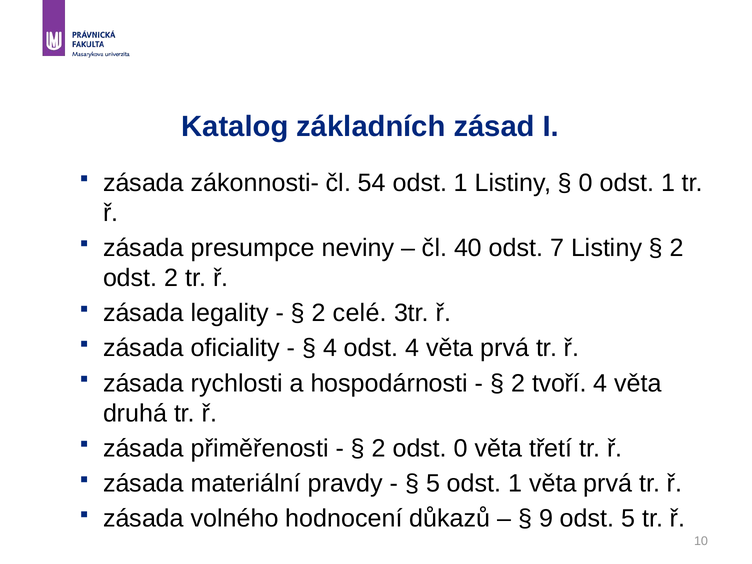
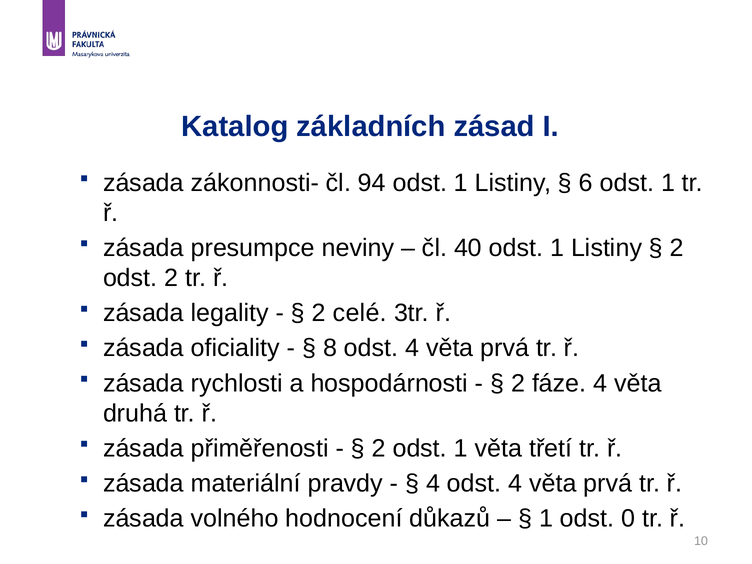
54: 54 -> 94
0 at (586, 183): 0 -> 6
40 odst 7: 7 -> 1
4 at (330, 348): 4 -> 8
tvoří: tvoří -> fáze
2 odst 0: 0 -> 1
5 at (433, 483): 5 -> 4
1 at (515, 483): 1 -> 4
9 at (546, 519): 9 -> 1
odst 5: 5 -> 0
